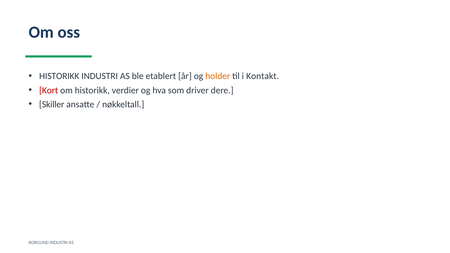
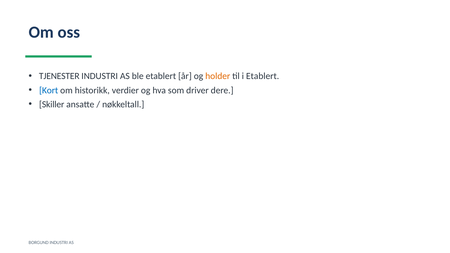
HISTORIKK at (59, 76): HISTORIKK -> TJENESTER
i Kontakt: Kontakt -> Etablert
Kort colour: red -> blue
